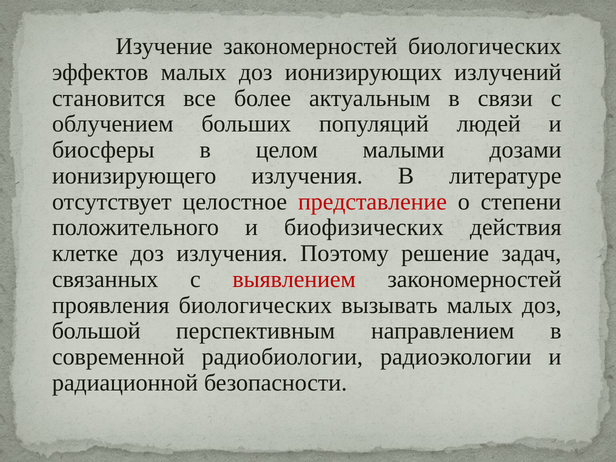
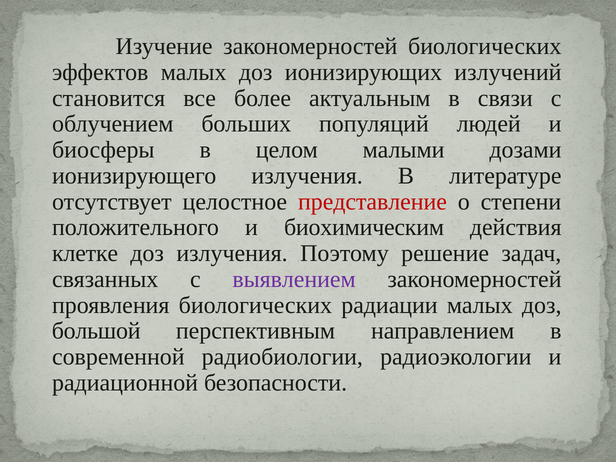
биофизических: биофизических -> биохимическим
выявлением colour: red -> purple
вызывать: вызывать -> радиации
